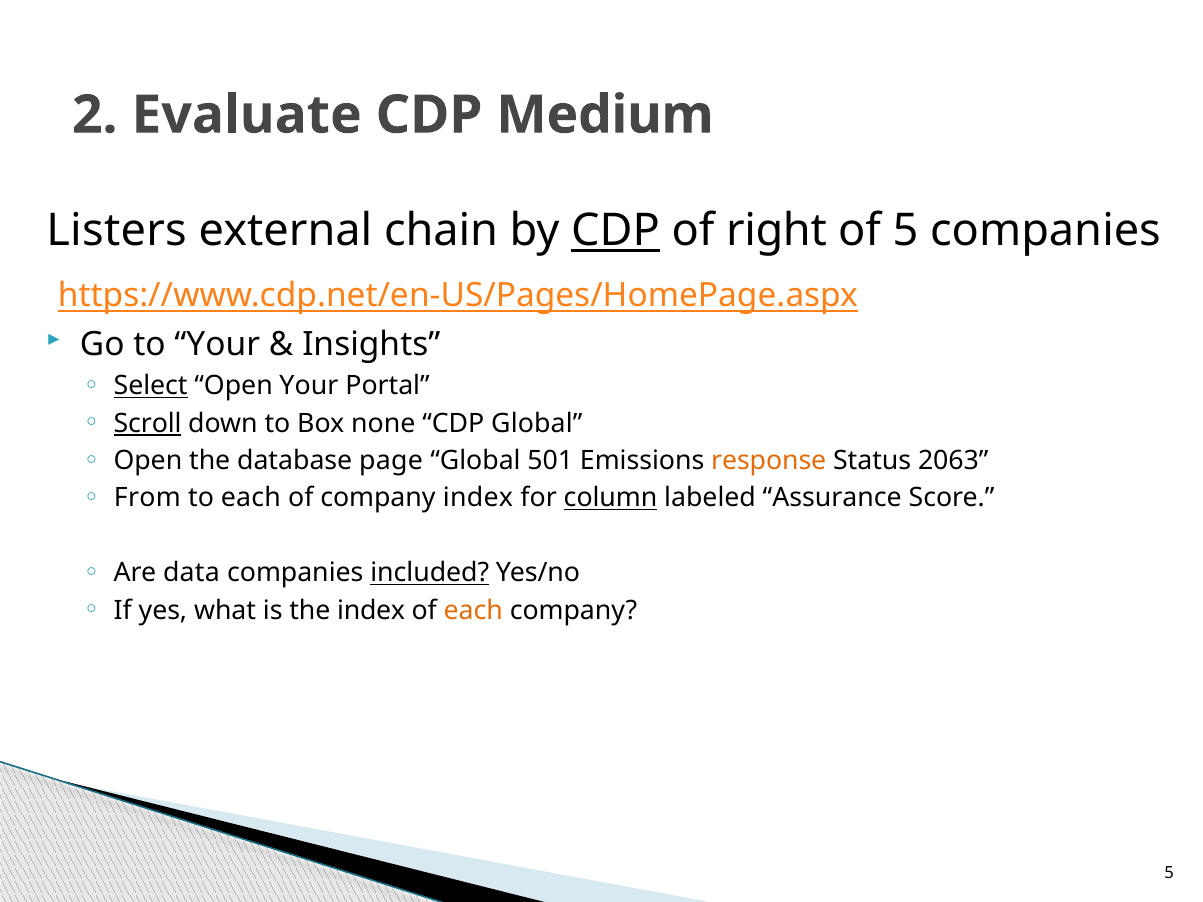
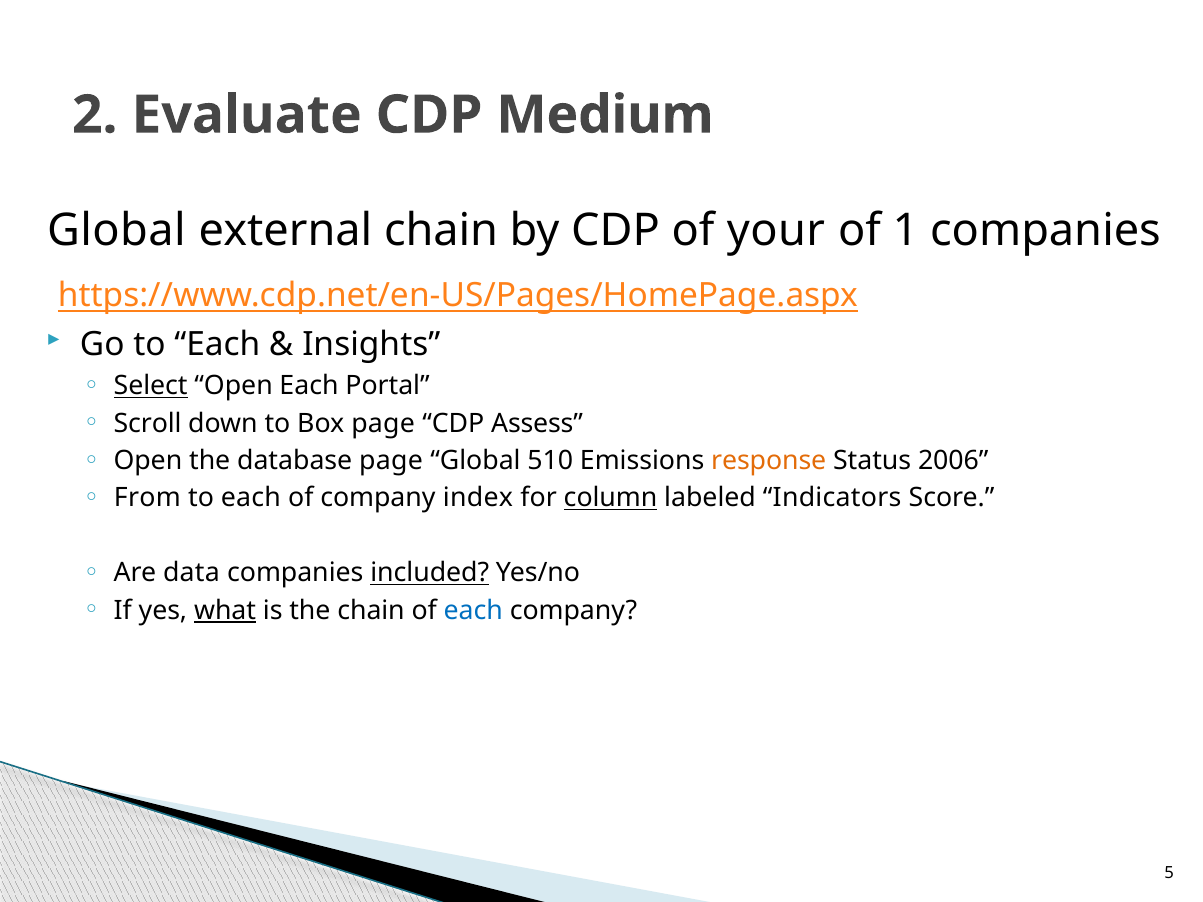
Listers at (117, 231): Listers -> Global
CDP at (615, 231) underline: present -> none
right: right -> your
of 5: 5 -> 1
Go to Your: Your -> Each
Open Your: Your -> Each
Scroll underline: present -> none
Box none: none -> page
CDP Global: Global -> Assess
501: 501 -> 510
2063: 2063 -> 2006
Assurance: Assurance -> Indicators
what underline: none -> present
the index: index -> chain
each at (473, 610) colour: orange -> blue
